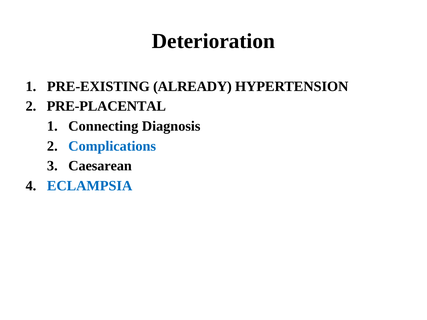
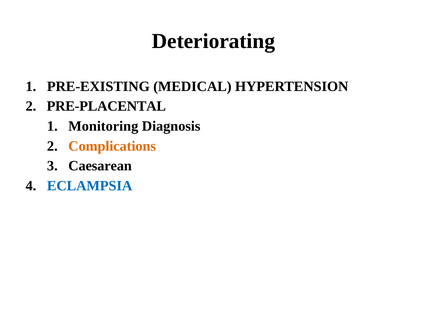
Deterioration: Deterioration -> Deteriorating
ALREADY: ALREADY -> MEDICAL
Connecting: Connecting -> Monitoring
Complications colour: blue -> orange
